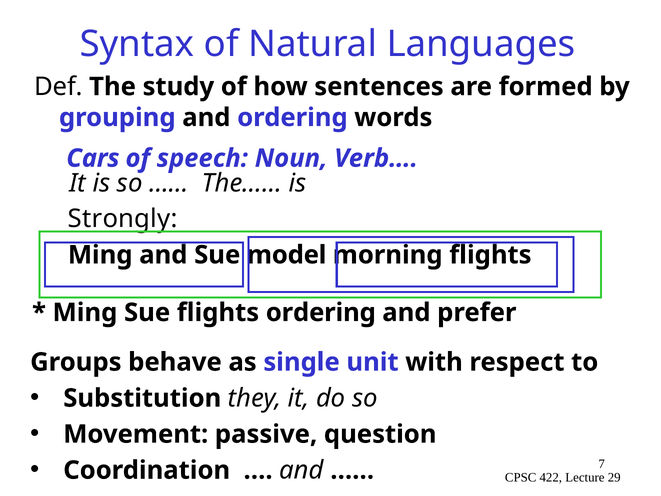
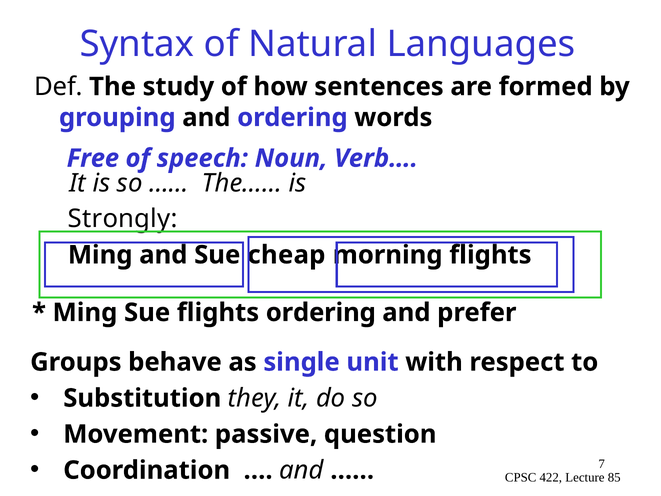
Cars: Cars -> Free
model: model -> cheap
29: 29 -> 85
